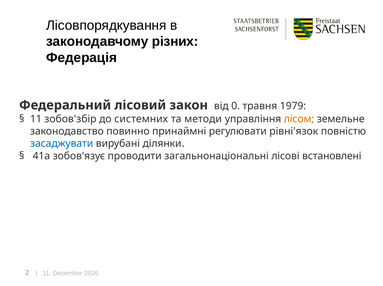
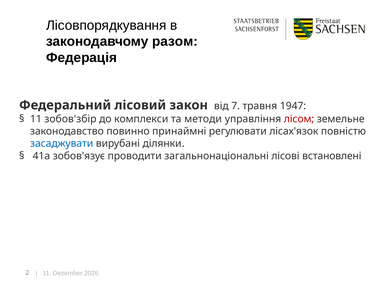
різних: різних -> разом
0: 0 -> 7
1979: 1979 -> 1947
системних: системних -> комплекси
лісом colour: orange -> red
рівні'язок: рівні'язок -> лісах'язок
